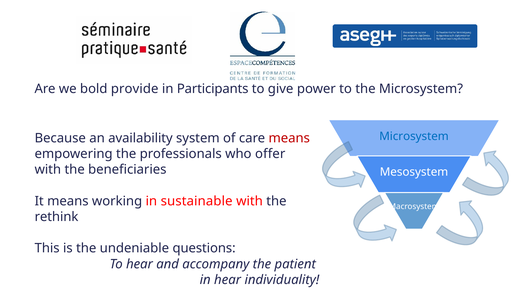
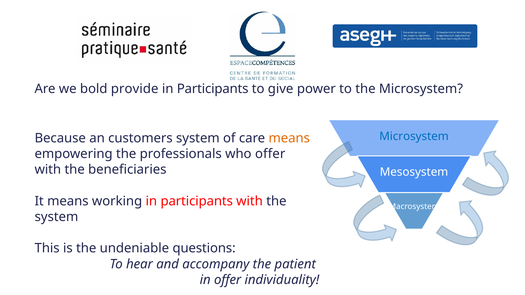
availability: availability -> customers
means at (289, 138) colour: red -> orange
working in sustainable: sustainable -> participants
rethink at (57, 217): rethink -> system
in hear: hear -> offer
